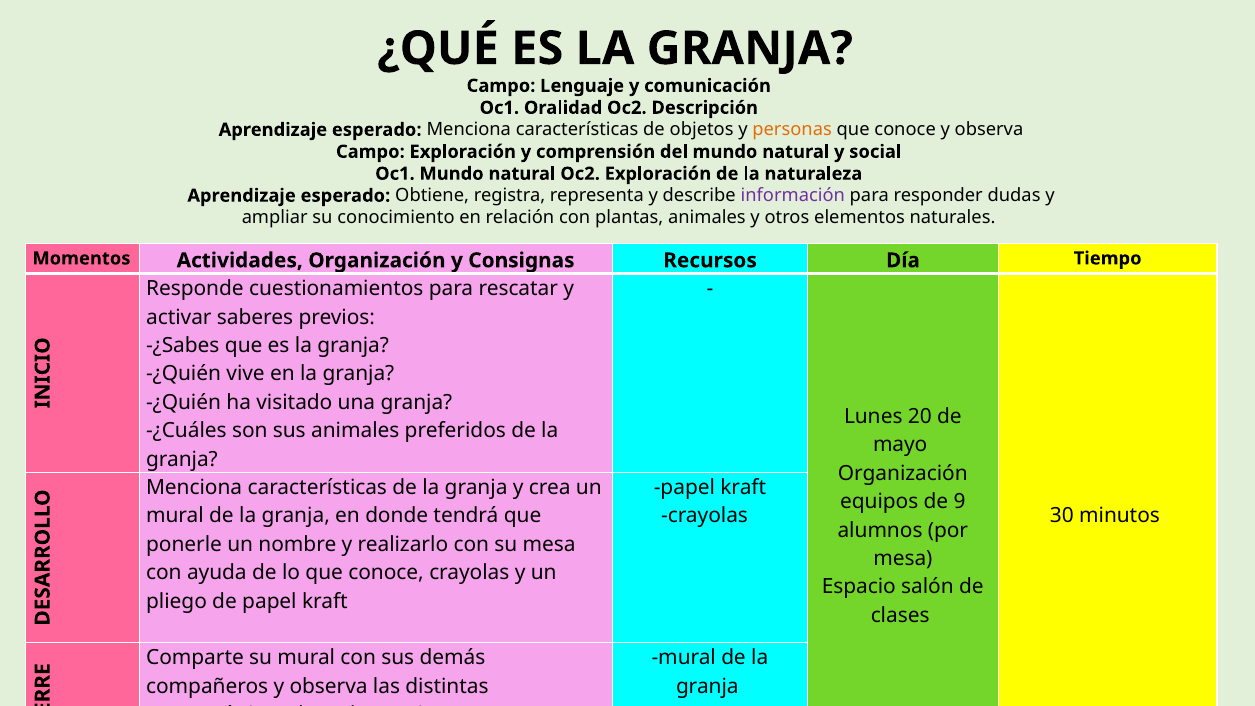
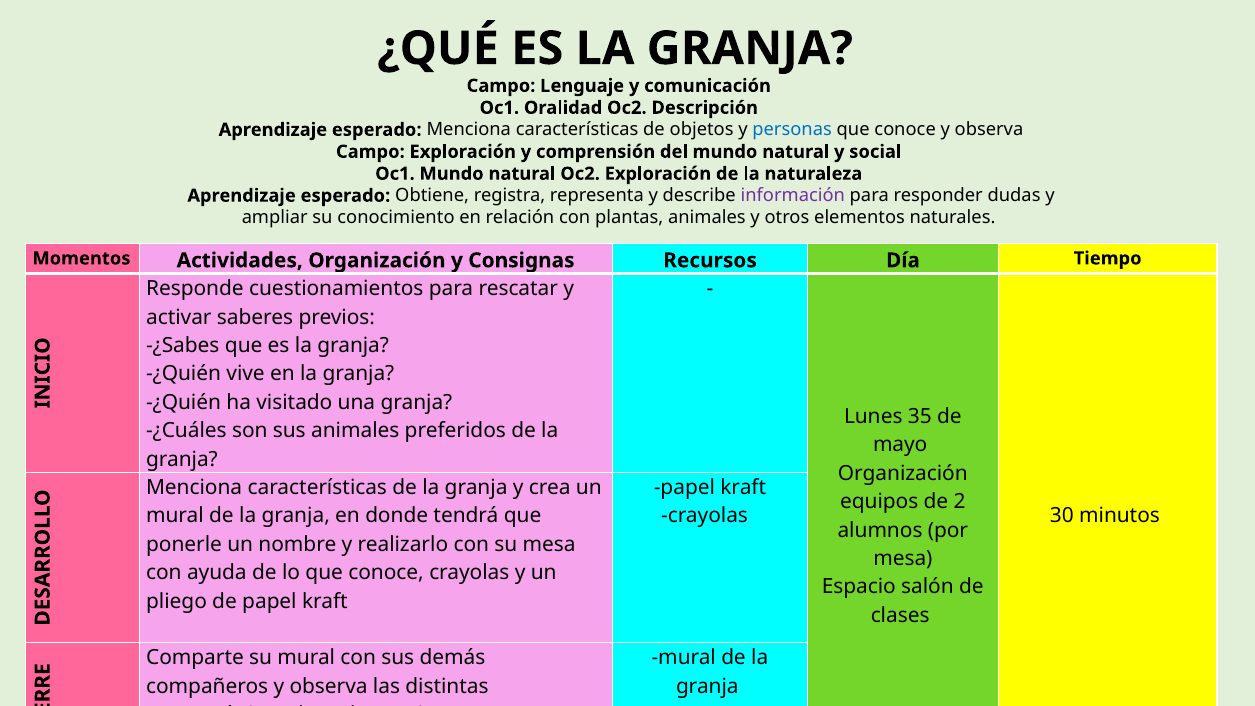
personas colour: orange -> blue
20: 20 -> 35
9: 9 -> 2
